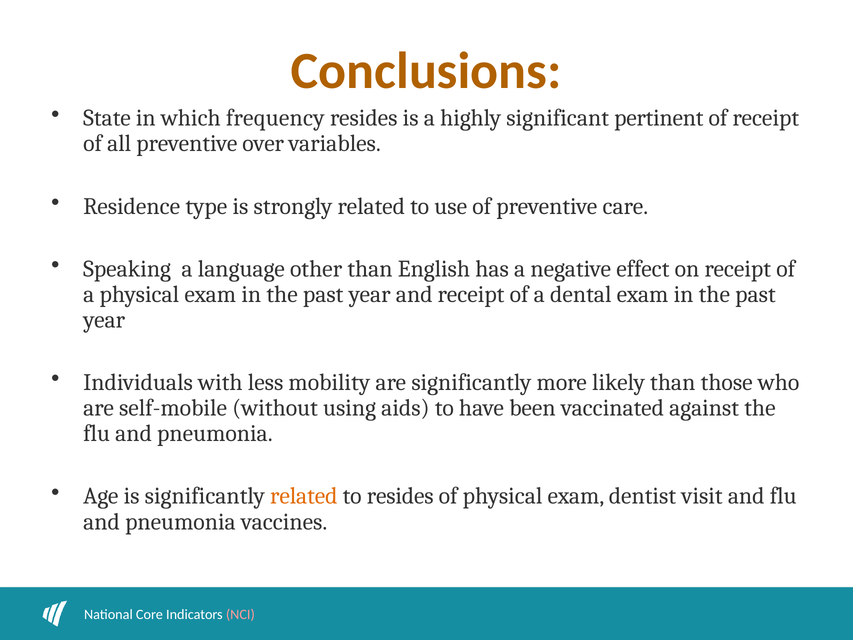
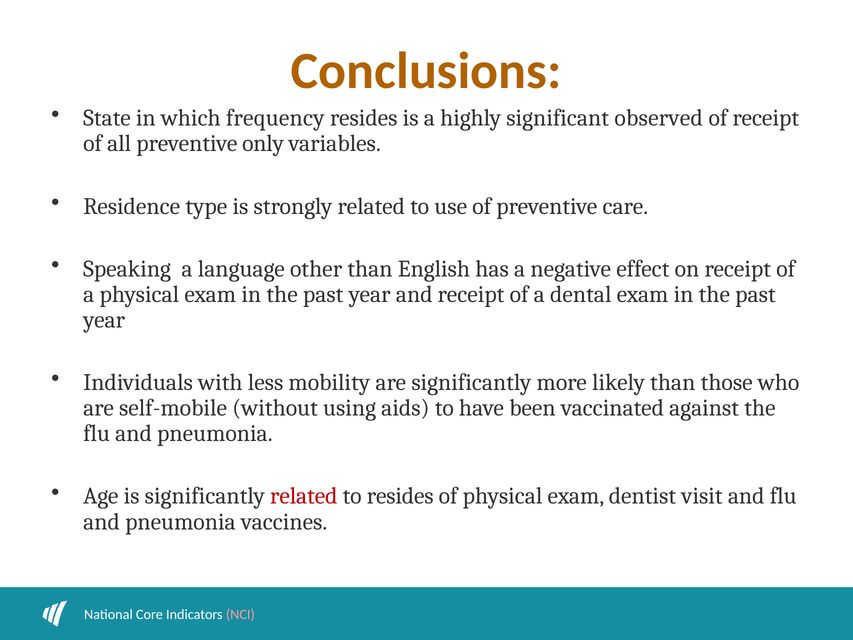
pertinent: pertinent -> observed
over: over -> only
related at (304, 496) colour: orange -> red
